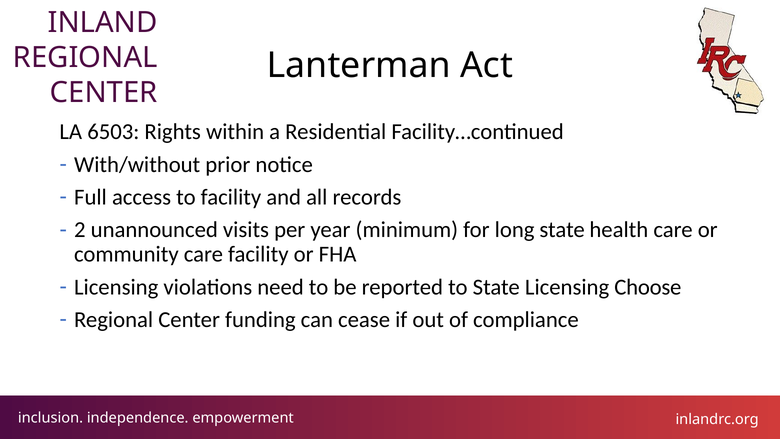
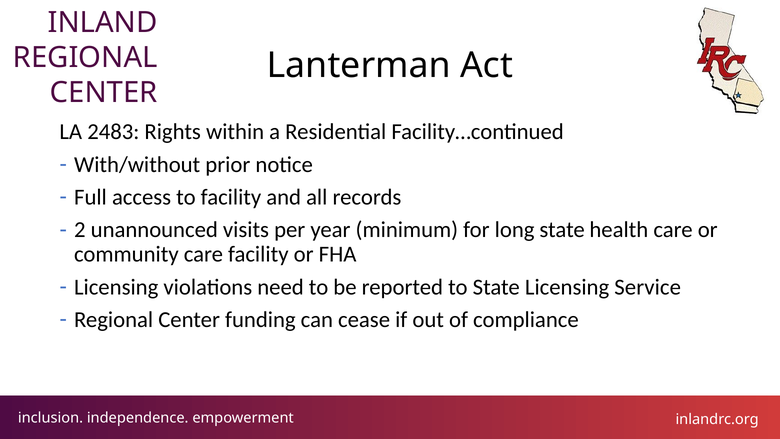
6503: 6503 -> 2483
Choose: Choose -> Service
